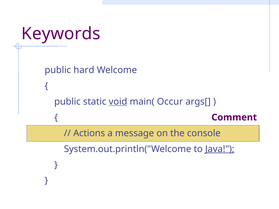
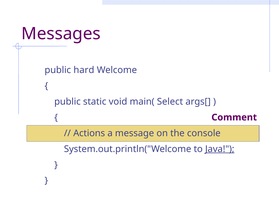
Keywords: Keywords -> Messages
void underline: present -> none
Occur: Occur -> Select
